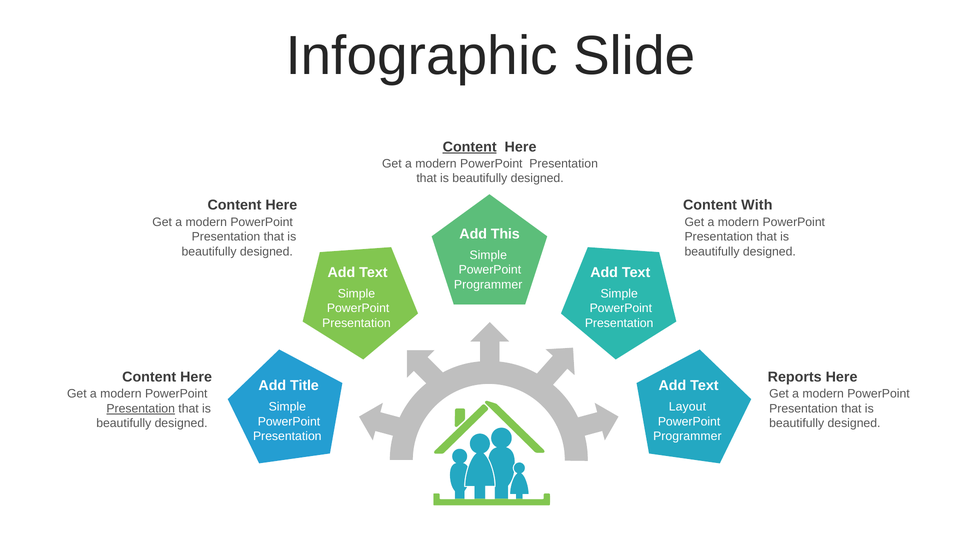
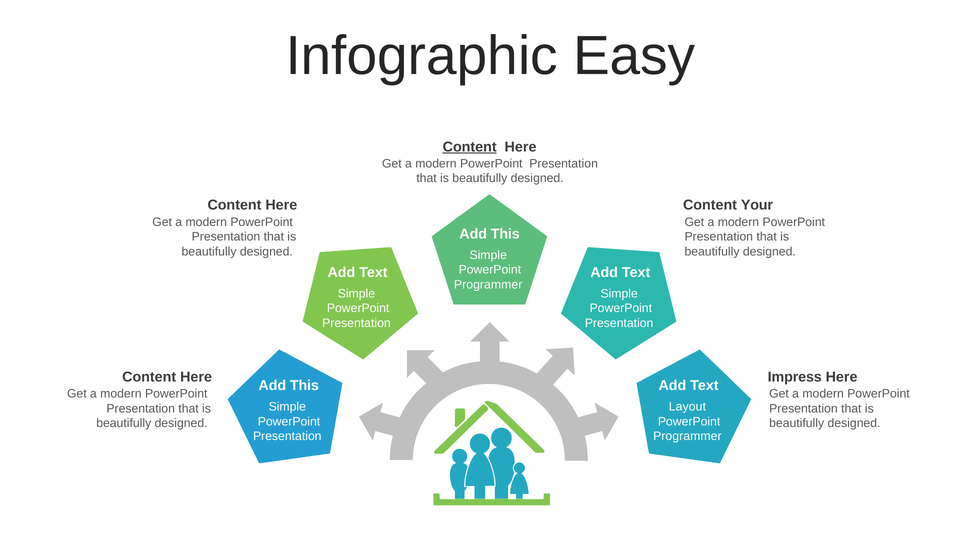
Slide: Slide -> Easy
With: With -> Your
Reports: Reports -> Impress
Title at (304, 385): Title -> This
Presentation at (141, 408) underline: present -> none
